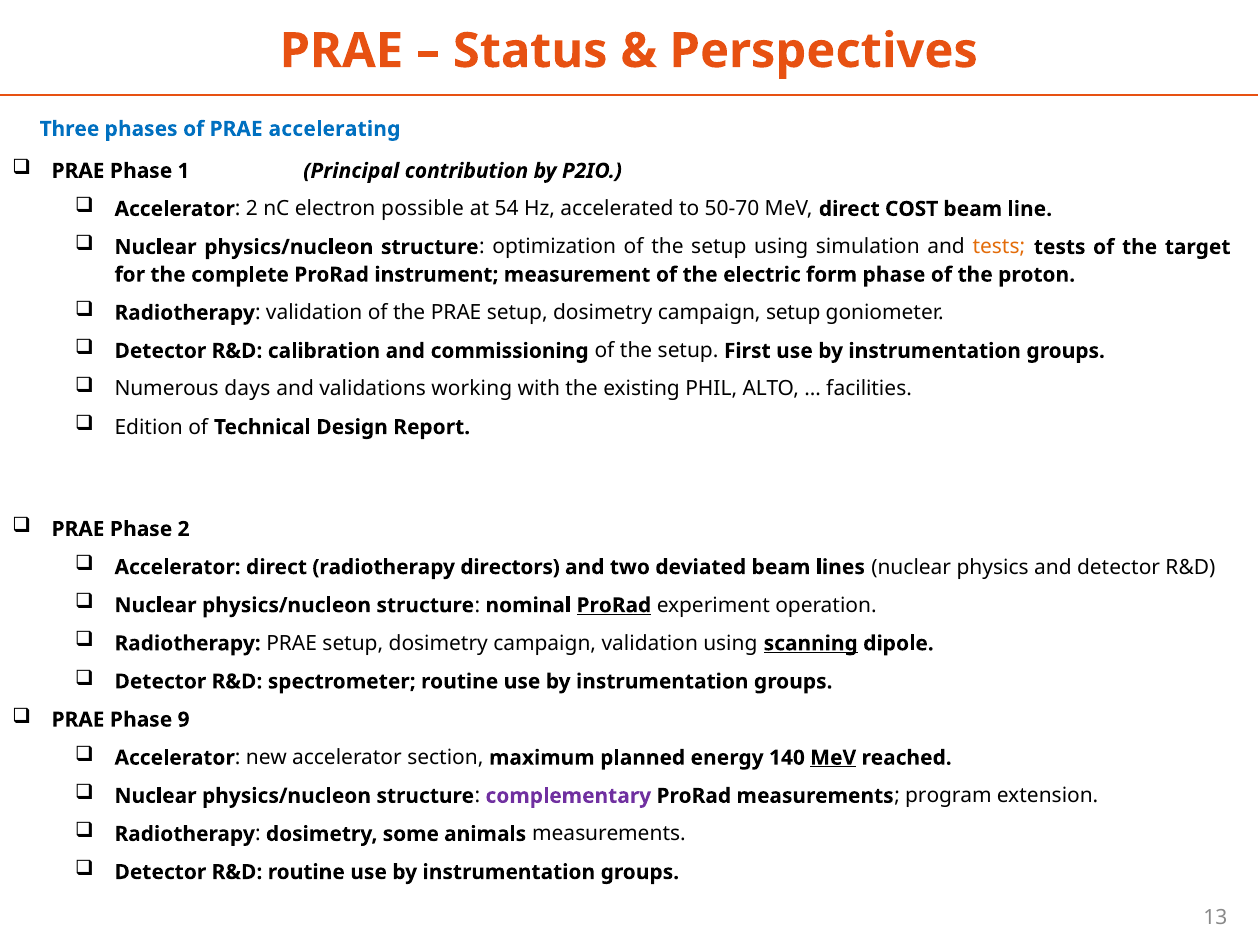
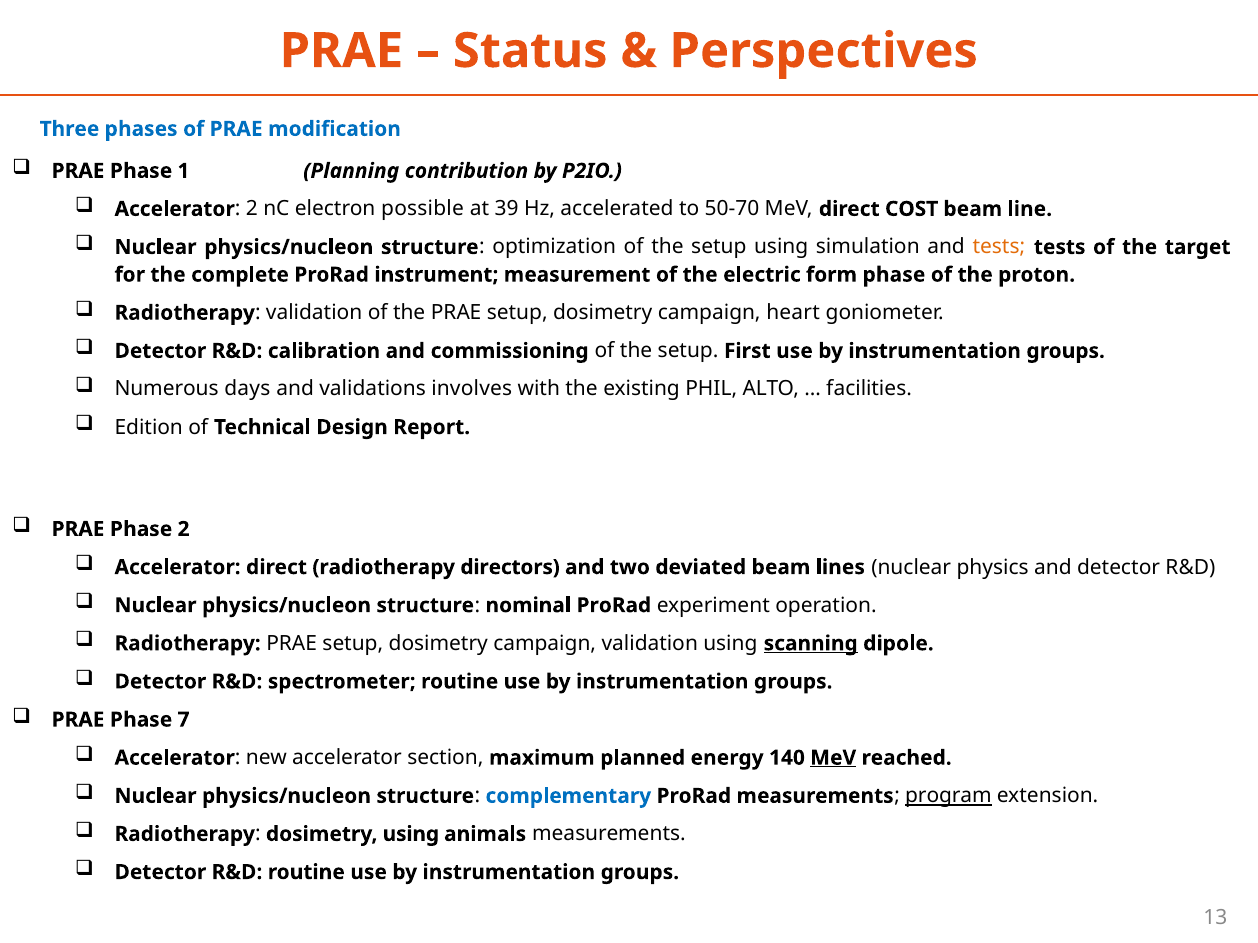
accelerating: accelerating -> modification
Principal: Principal -> Planning
54: 54 -> 39
campaign setup: setup -> heart
working: working -> involves
ProRad at (614, 606) underline: present -> none
9: 9 -> 7
complementary colour: purple -> blue
program underline: none -> present
dosimetry some: some -> using
